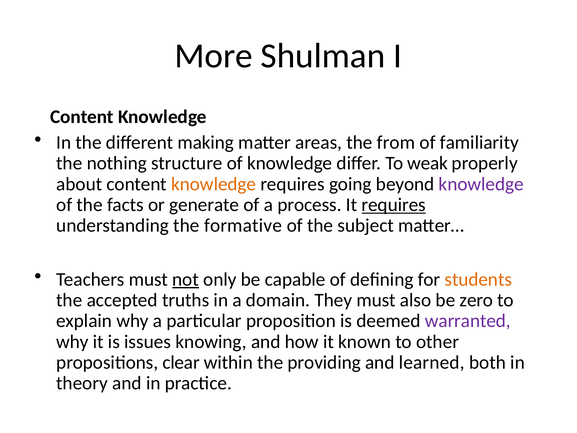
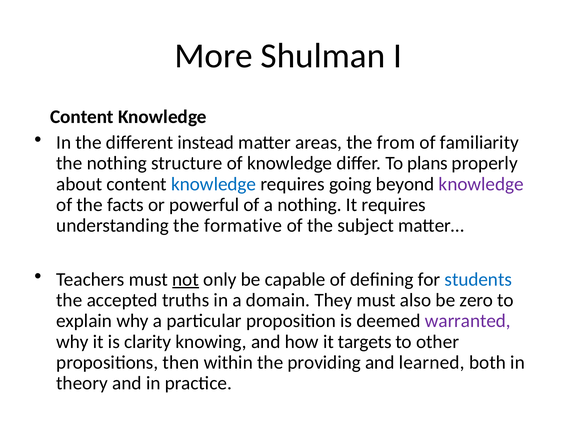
making: making -> instead
weak: weak -> plans
knowledge at (214, 184) colour: orange -> blue
generate: generate -> powerful
a process: process -> nothing
requires at (394, 205) underline: present -> none
students colour: orange -> blue
issues: issues -> clarity
known: known -> targets
clear: clear -> then
